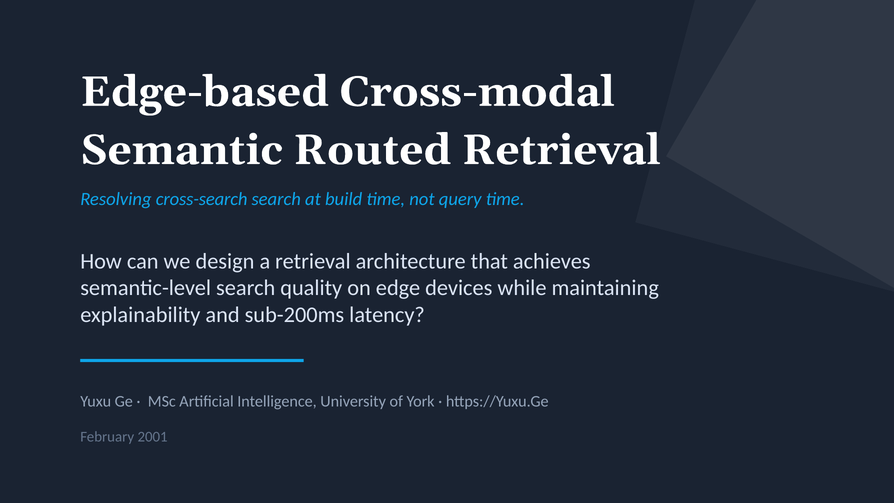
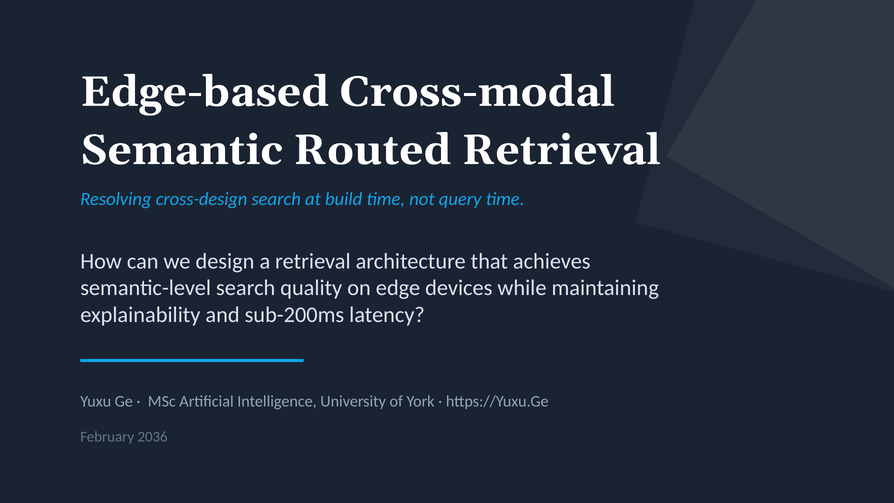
cross-search: cross-search -> cross-design
2001: 2001 -> 2036
